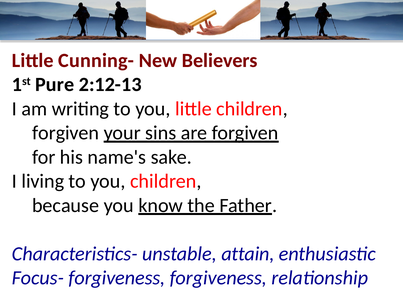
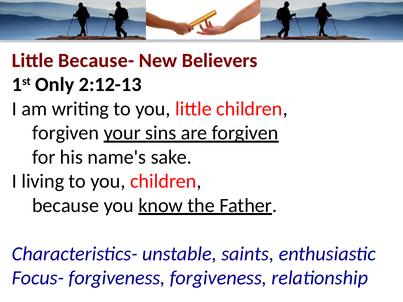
Cunning-: Cunning- -> Because-
Pure: Pure -> Only
attain: attain -> saints
